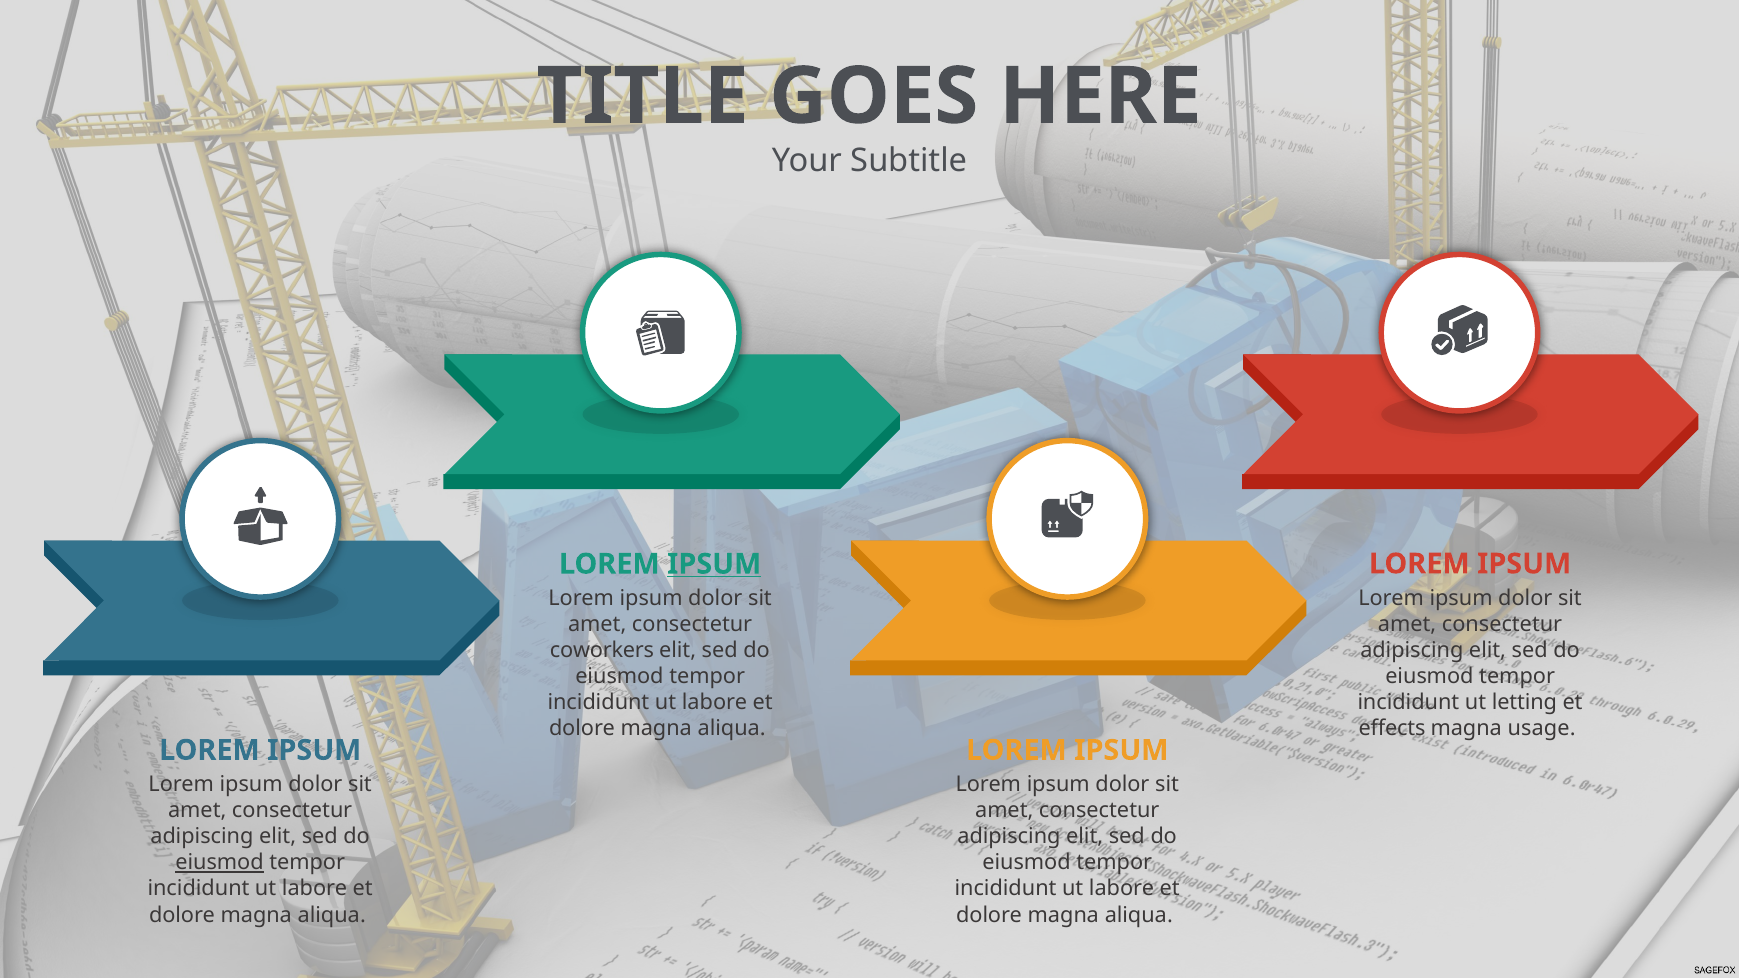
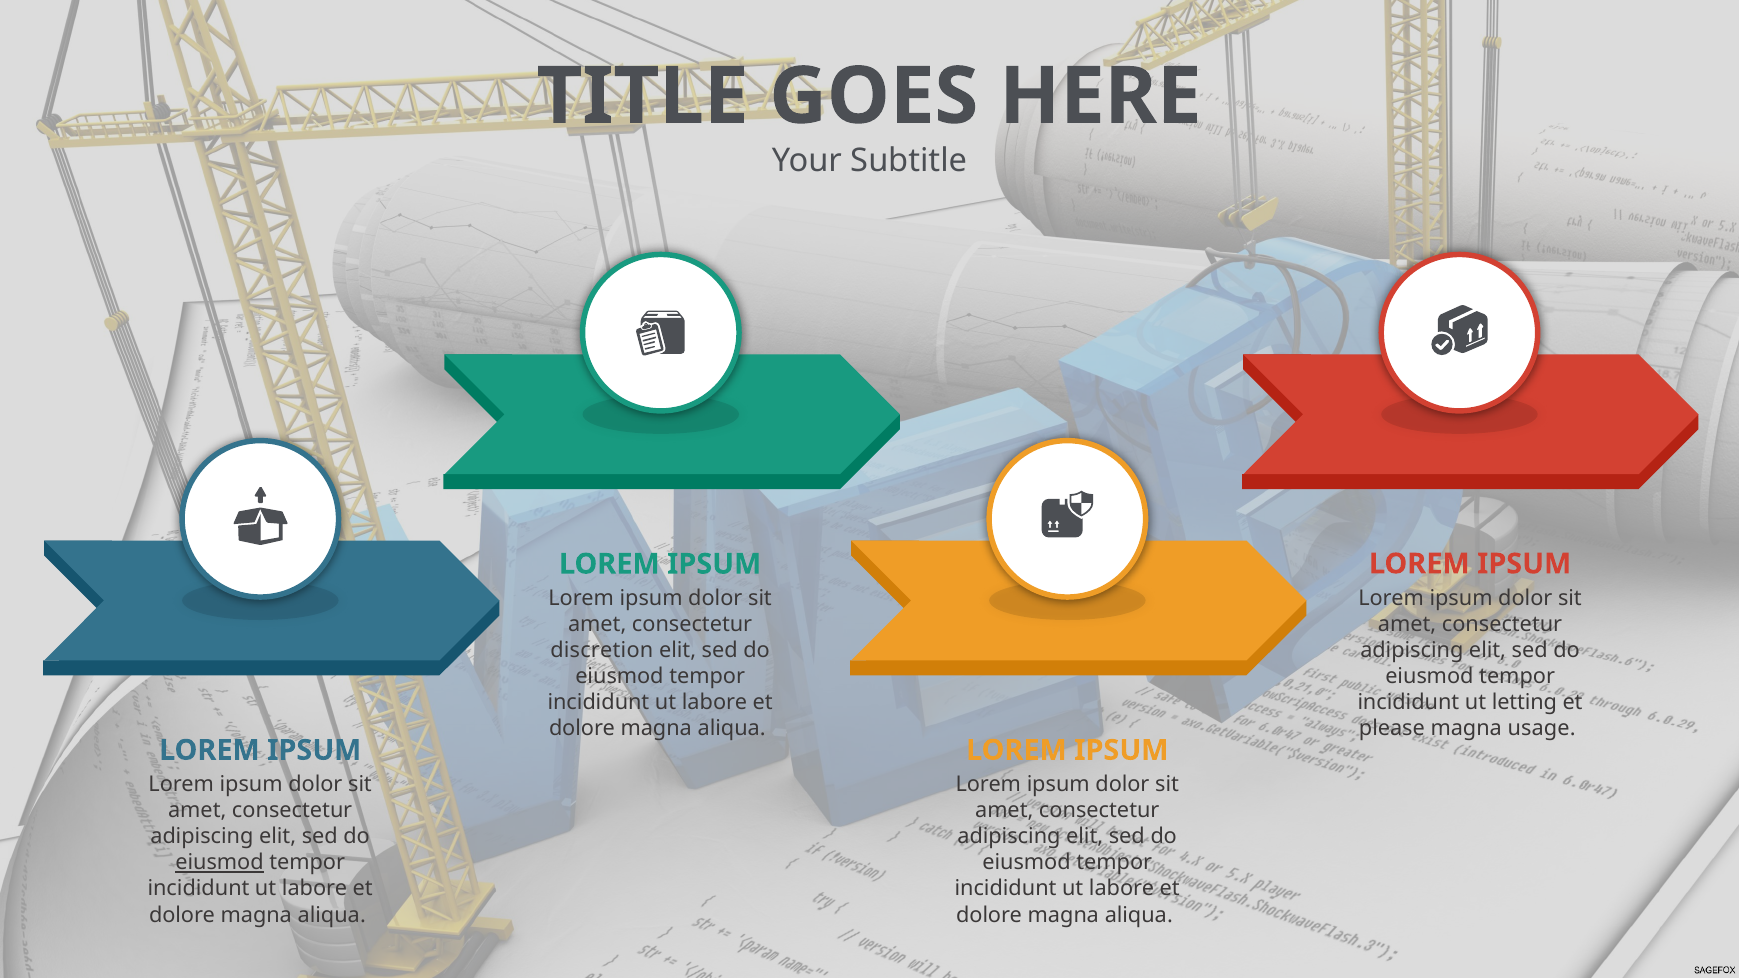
IPSUM at (714, 564) underline: present -> none
coworkers: coworkers -> discretion
effects: effects -> please
